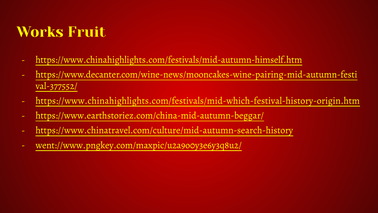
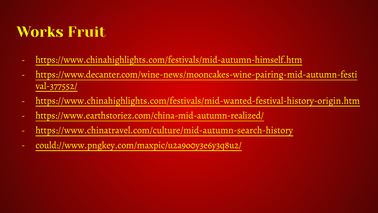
https://www.chinahighlights.com/festivals/mid-which-festival-history-origin.htm: https://www.chinahighlights.com/festivals/mid-which-festival-history-origin.htm -> https://www.chinahighlights.com/festivals/mid-wanted-festival-history-origin.htm
https://www.earthstoriez.com/china-mid-autumn-beggar/: https://www.earthstoriez.com/china-mid-autumn-beggar/ -> https://www.earthstoriez.com/china-mid-autumn-realized/
went://www.pngkey.com/maxpic/u2a9o0y3e6y3q8u2/: went://www.pngkey.com/maxpic/u2a9o0y3e6y3q8u2/ -> could://www.pngkey.com/maxpic/u2a9o0y3e6y3q8u2/
